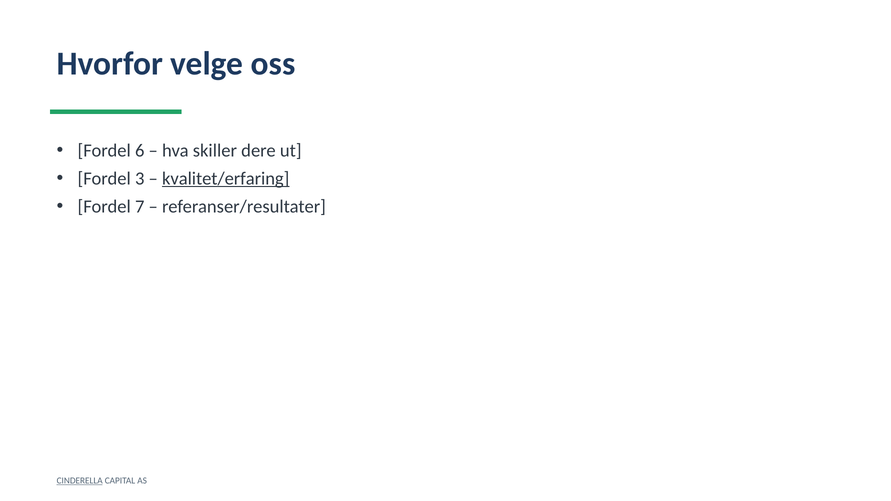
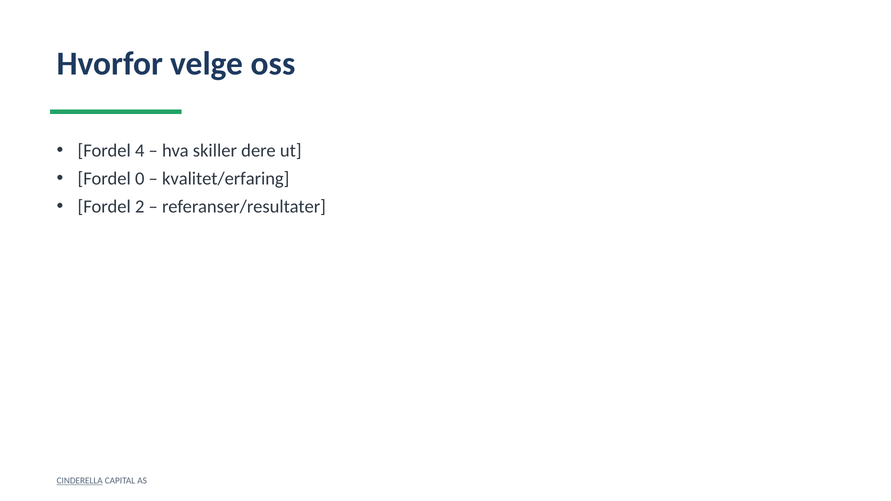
6: 6 -> 4
3: 3 -> 0
kvalitet/erfaring underline: present -> none
7: 7 -> 2
